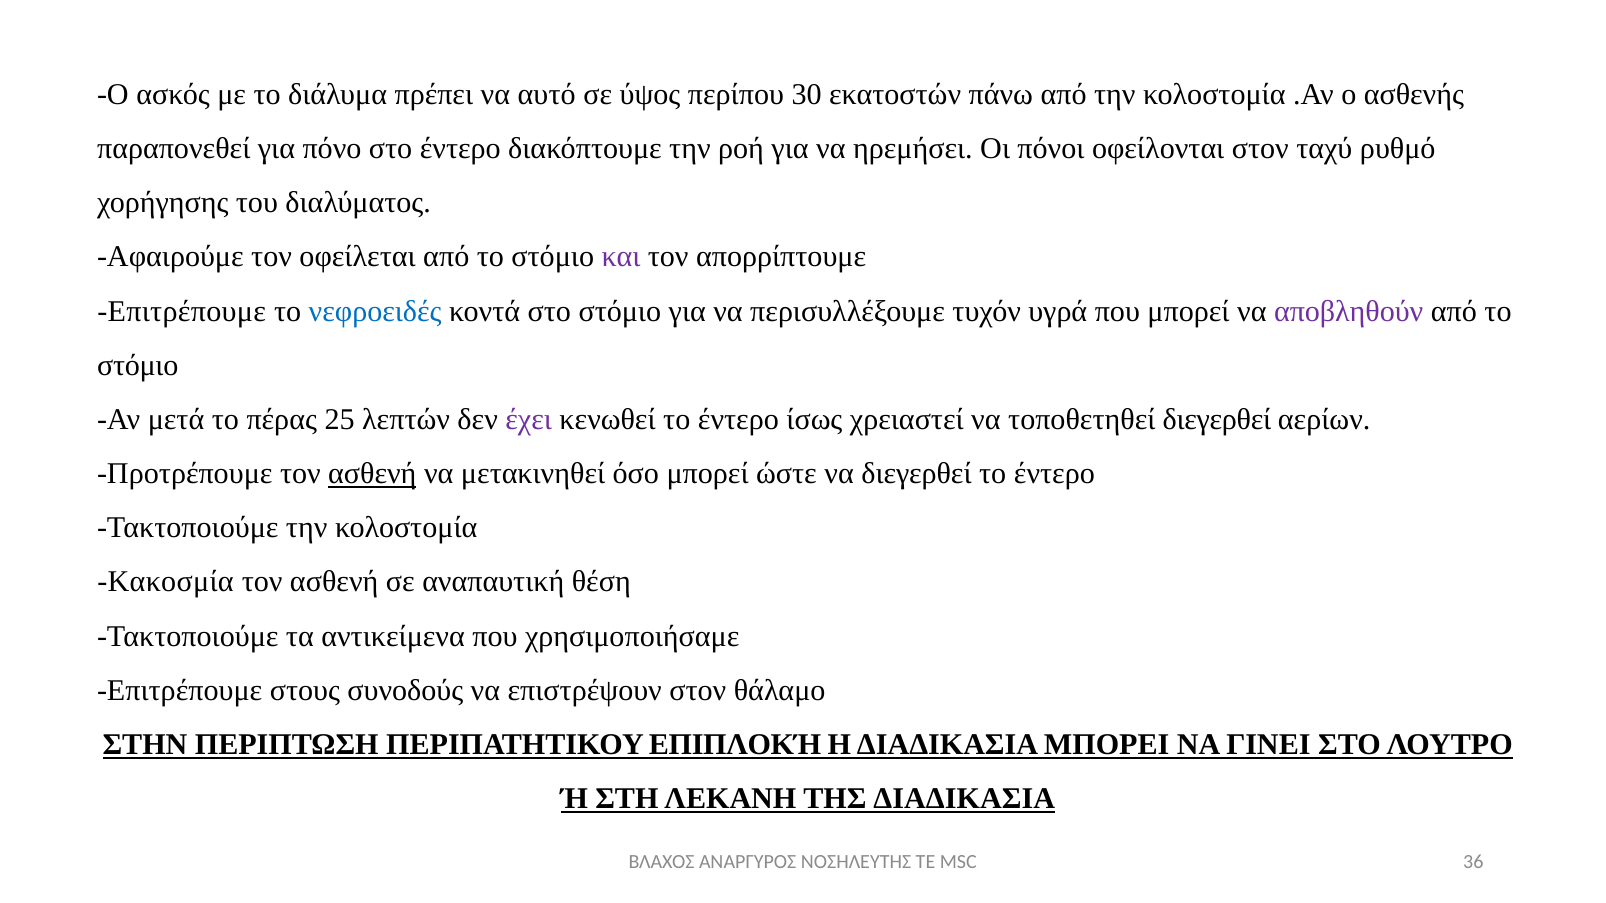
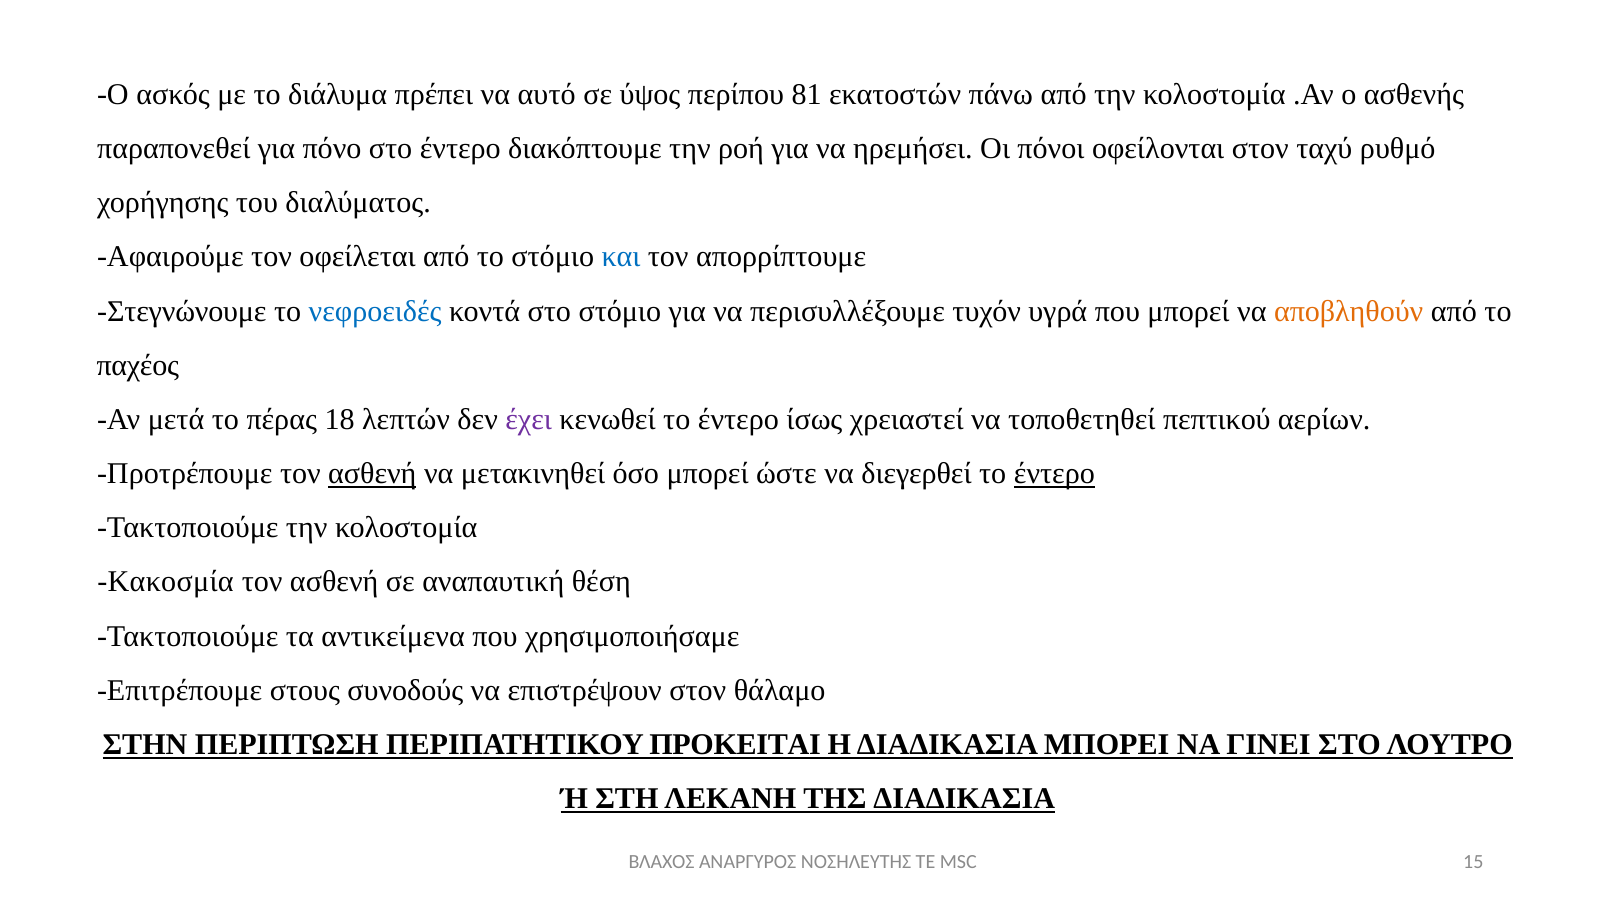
30: 30 -> 81
και colour: purple -> blue
Επιτρέπουμε at (182, 311): Επιτρέπουμε -> Στεγνώνουμε
αποβληθούν colour: purple -> orange
στόμιο at (138, 365): στόμιο -> παχέος
25: 25 -> 18
τοποθετηθεί διεγερθεί: διεγερθεί -> πεπτικού
έντερο at (1054, 474) underline: none -> present
ΕΠΙΠΛΟΚΉ: ΕΠΙΠΛΟΚΉ -> ΠΡΟΚΕΙΤΑΙ
36: 36 -> 15
